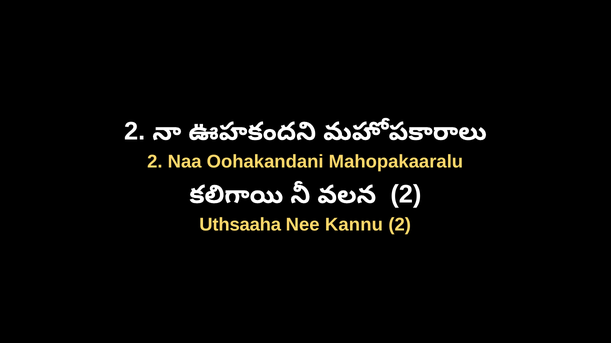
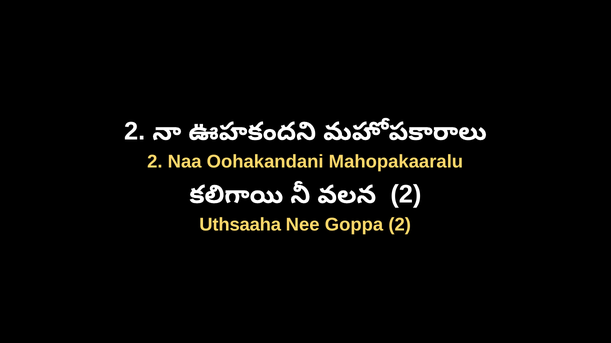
Kannu: Kannu -> Goppa
